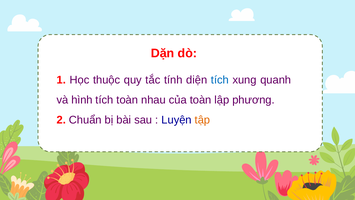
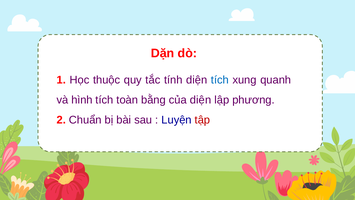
nhau: nhau -> bằng
của toàn: toàn -> diện
tập colour: orange -> red
